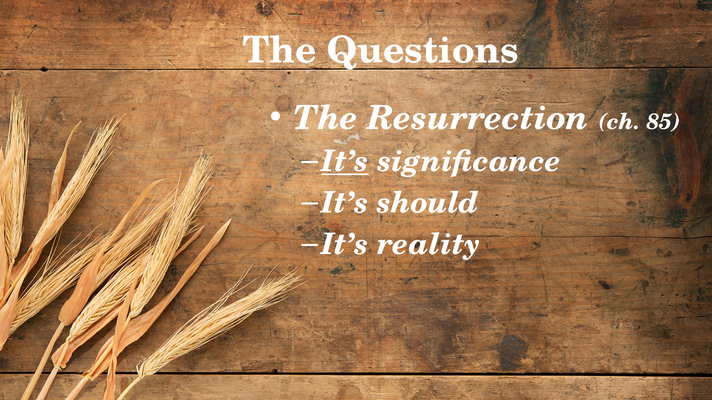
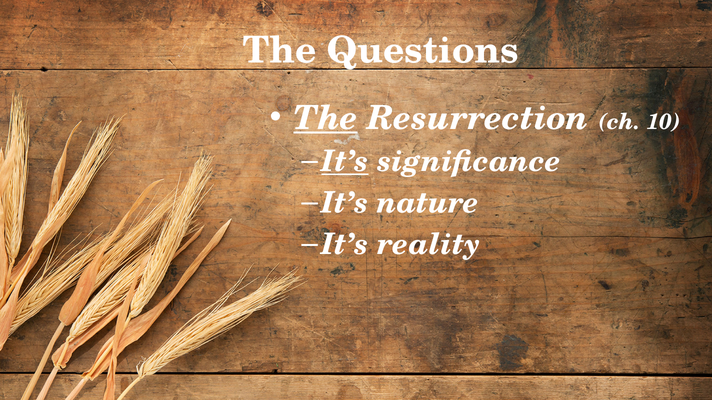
The at (326, 118) underline: none -> present
85: 85 -> 10
should: should -> nature
